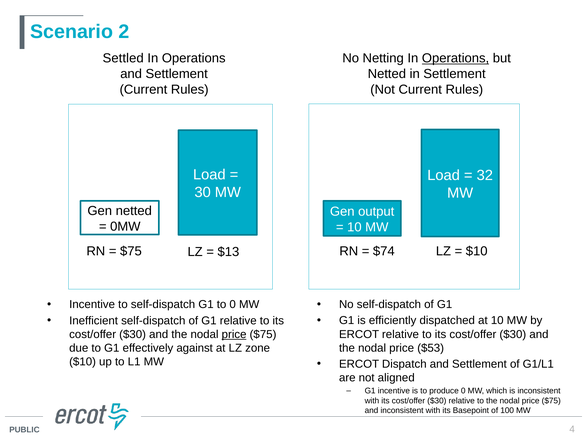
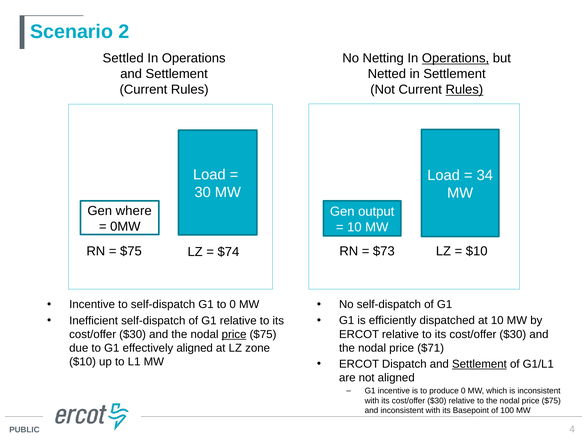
Rules at (464, 90) underline: none -> present
32: 32 -> 34
Gen netted: netted -> where
$13: $13 -> $74
$74: $74 -> $73
effectively against: against -> aligned
$53: $53 -> $71
Settlement at (479, 364) underline: none -> present
